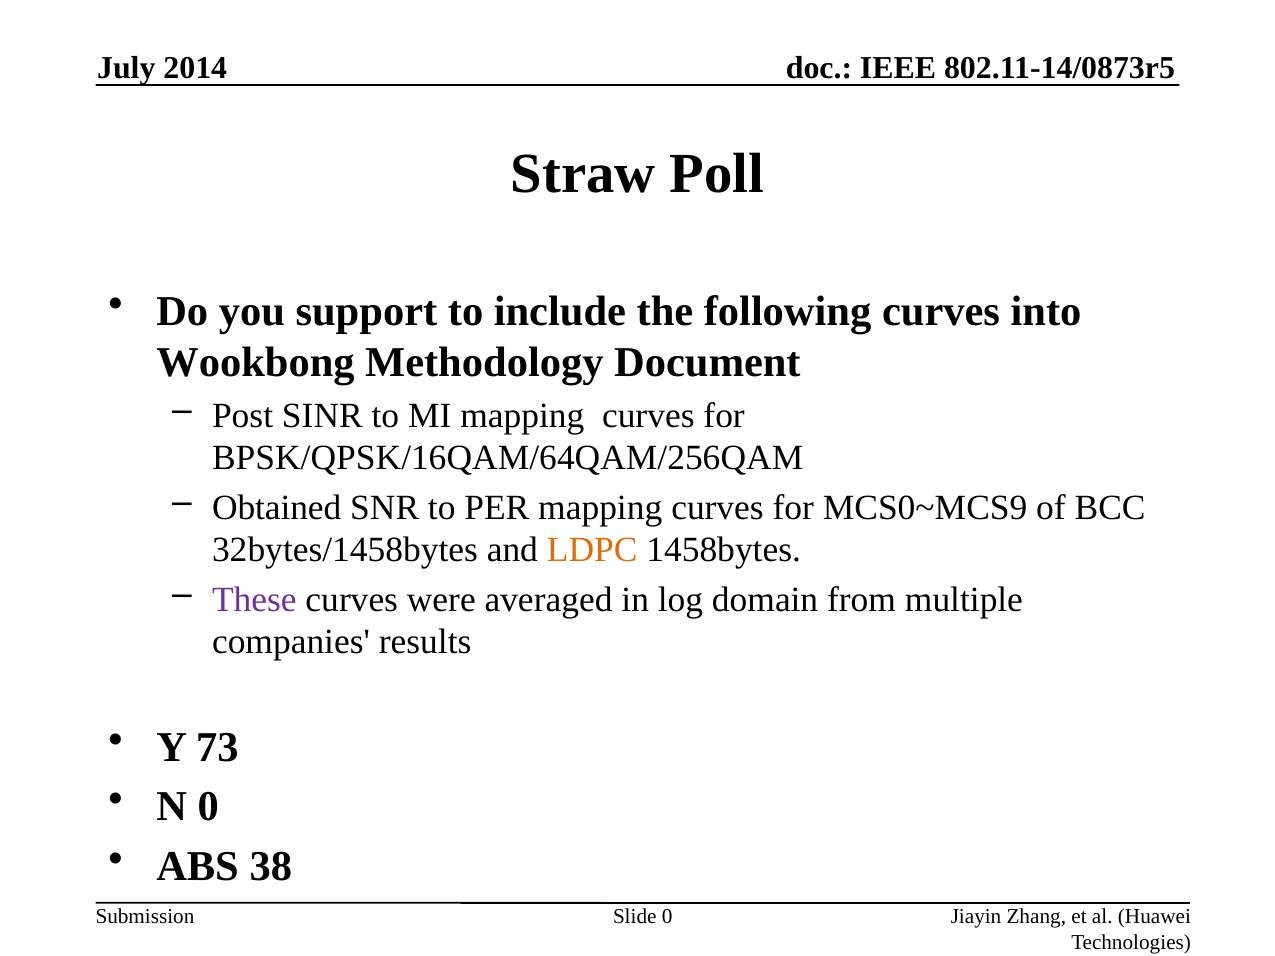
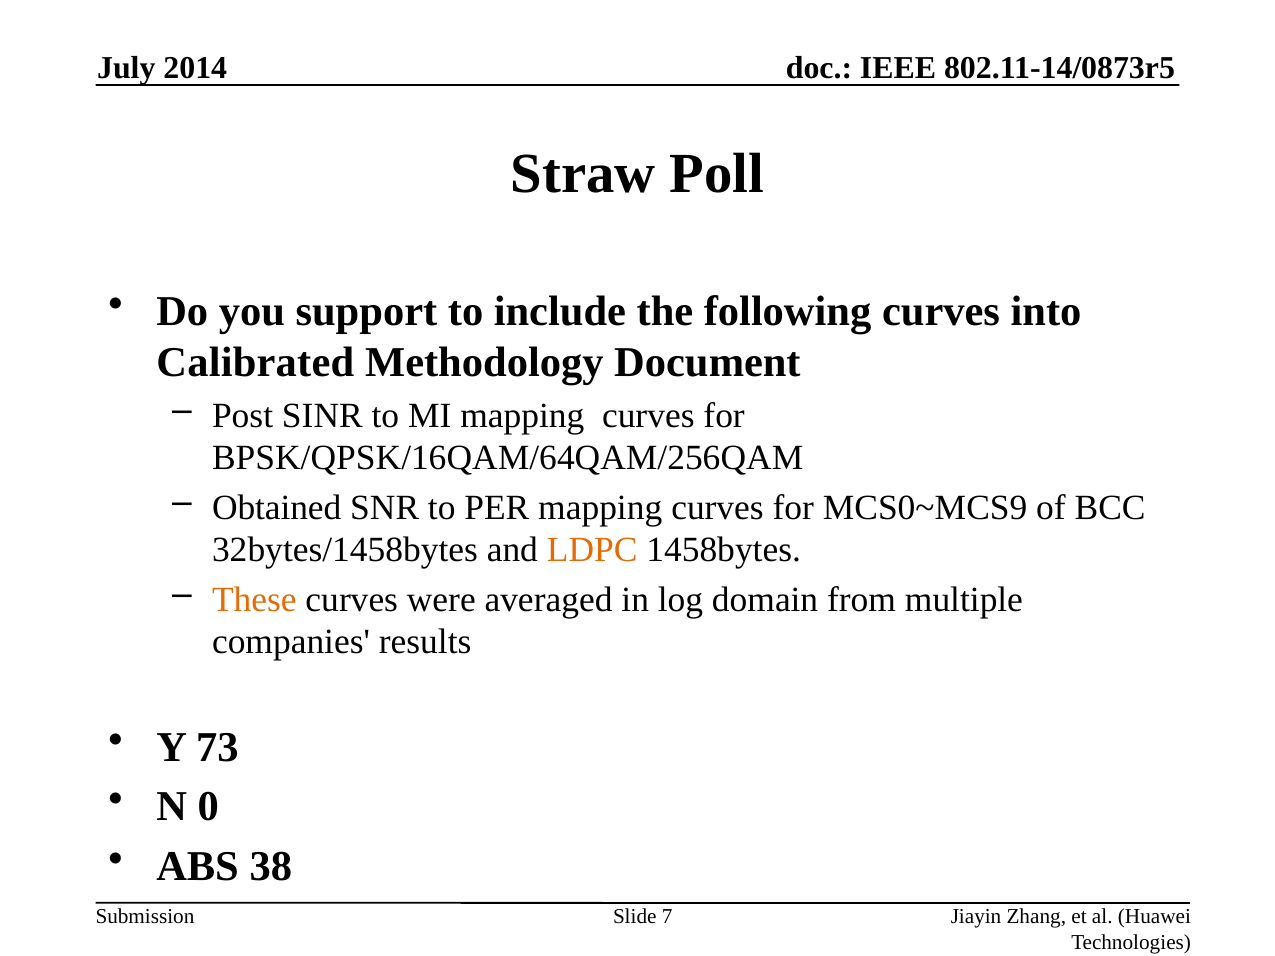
Wookbong: Wookbong -> Calibrated
These colour: purple -> orange
Slide 0: 0 -> 7
